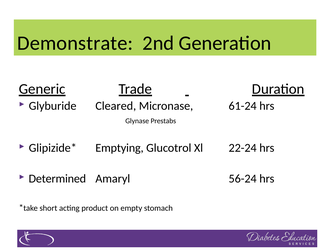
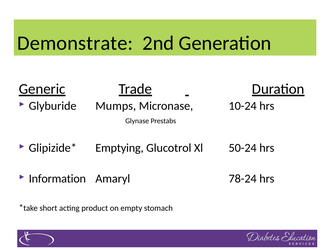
Cleared: Cleared -> Mumps
61-24: 61-24 -> 10-24
22-24: 22-24 -> 50-24
Determined: Determined -> Information
56-24: 56-24 -> 78-24
